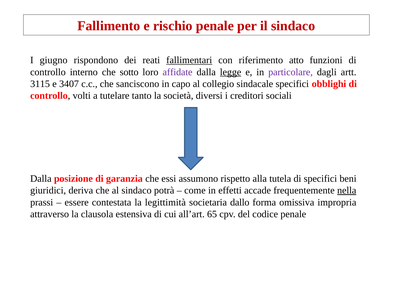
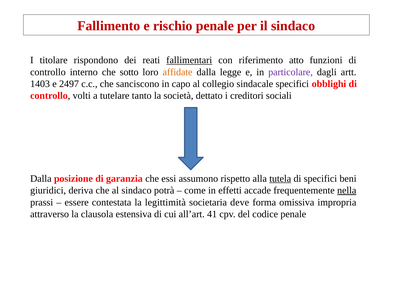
giugno: giugno -> titolare
affidate colour: purple -> orange
legge underline: present -> none
3115: 3115 -> 1403
3407: 3407 -> 2497
diversi: diversi -> dettato
tutela underline: none -> present
dallo: dallo -> deve
65: 65 -> 41
